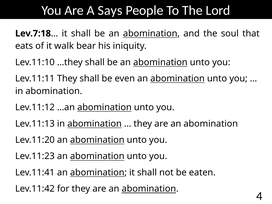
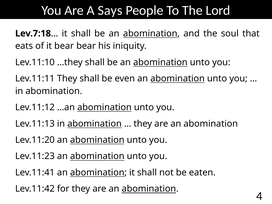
it walk: walk -> bear
